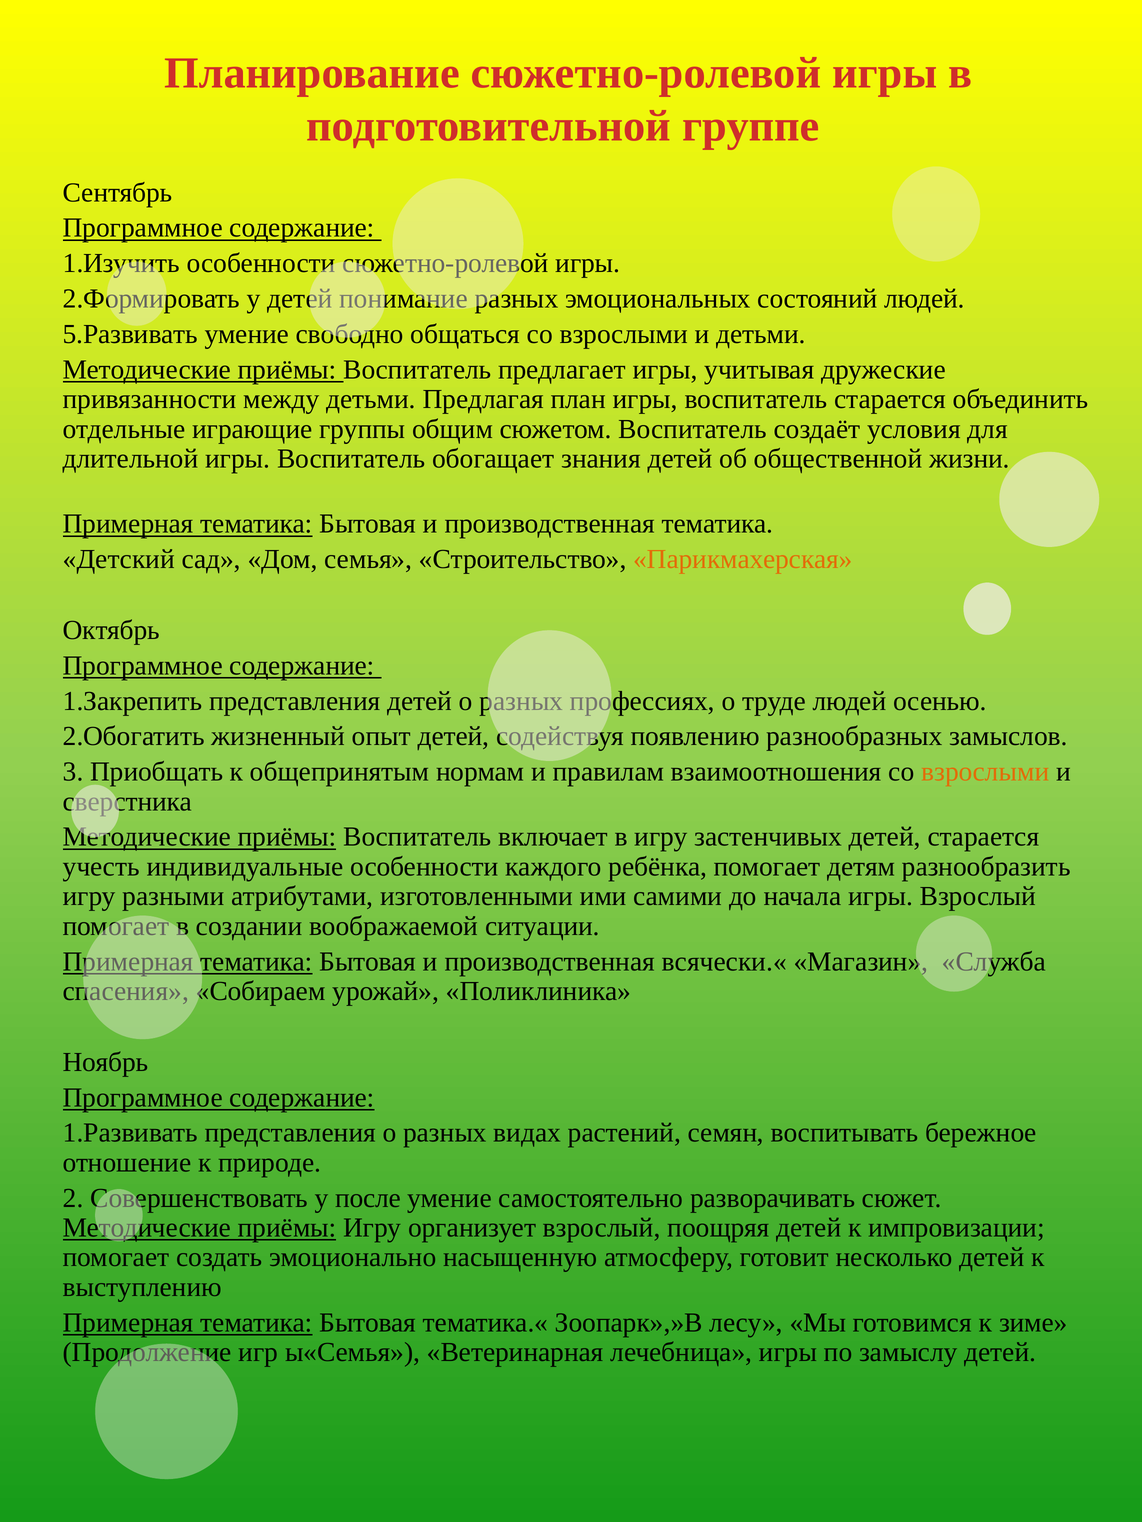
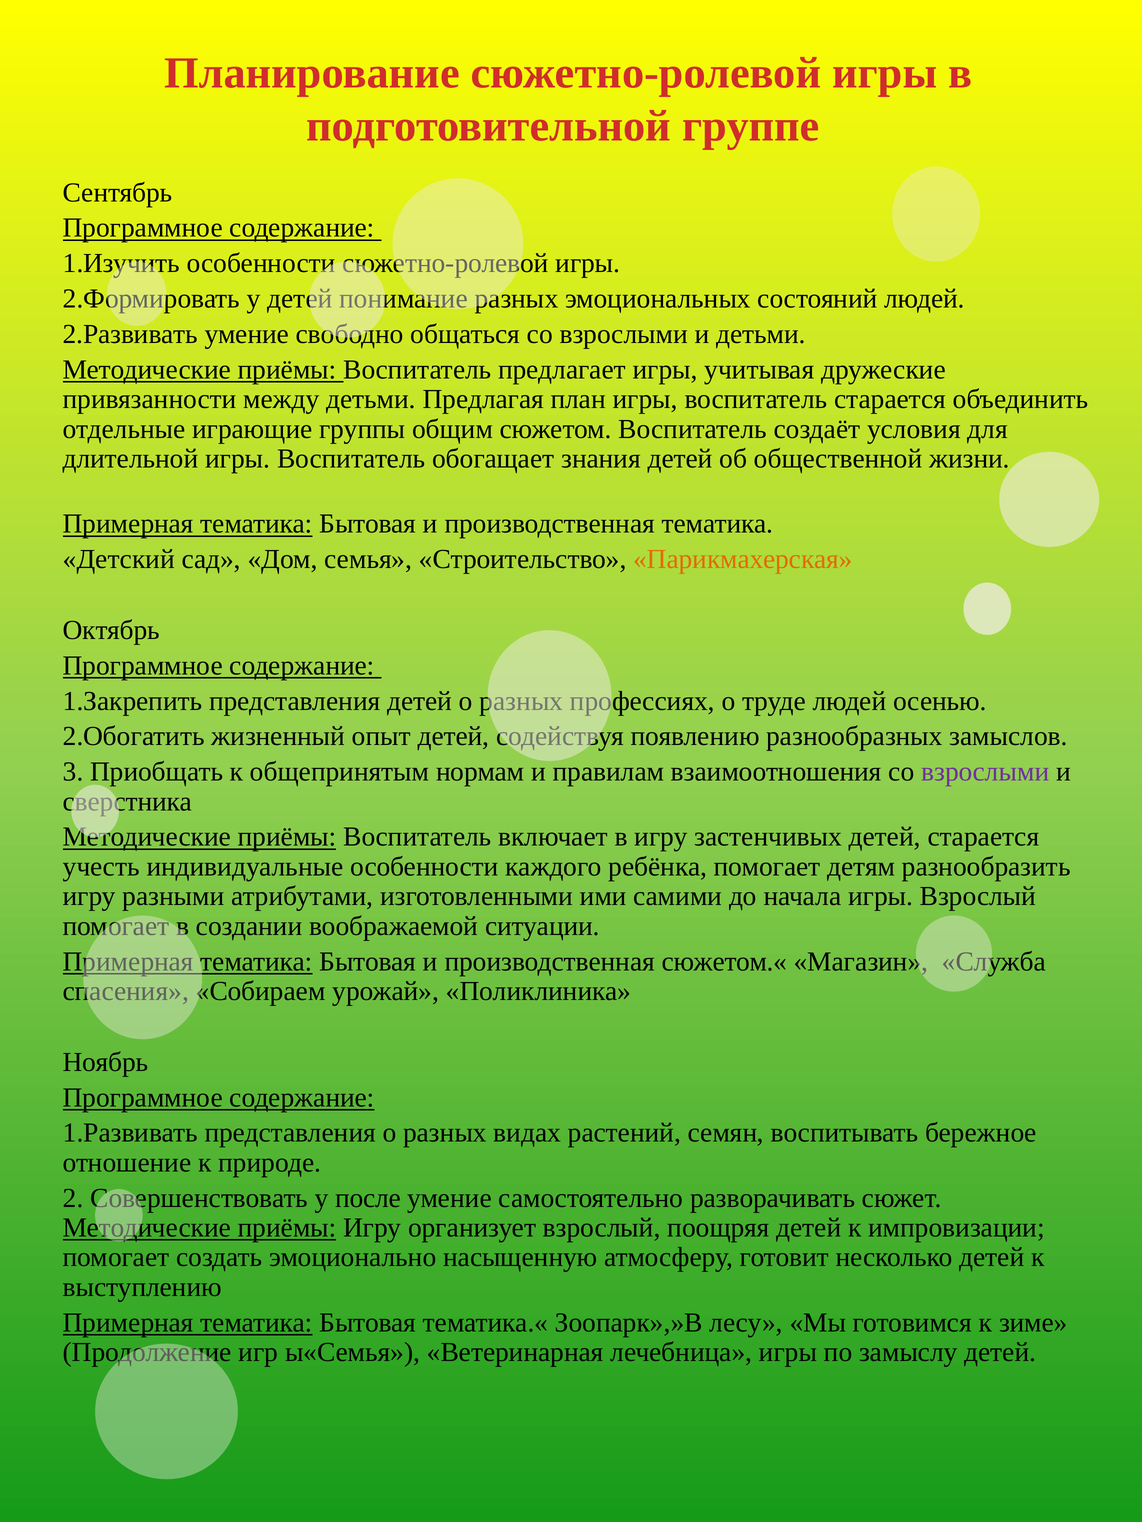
5.Развивать: 5.Развивать -> 2.Развивать
взрослыми at (985, 772) colour: orange -> purple
всячески.«: всячески.« -> сюжетом.«
